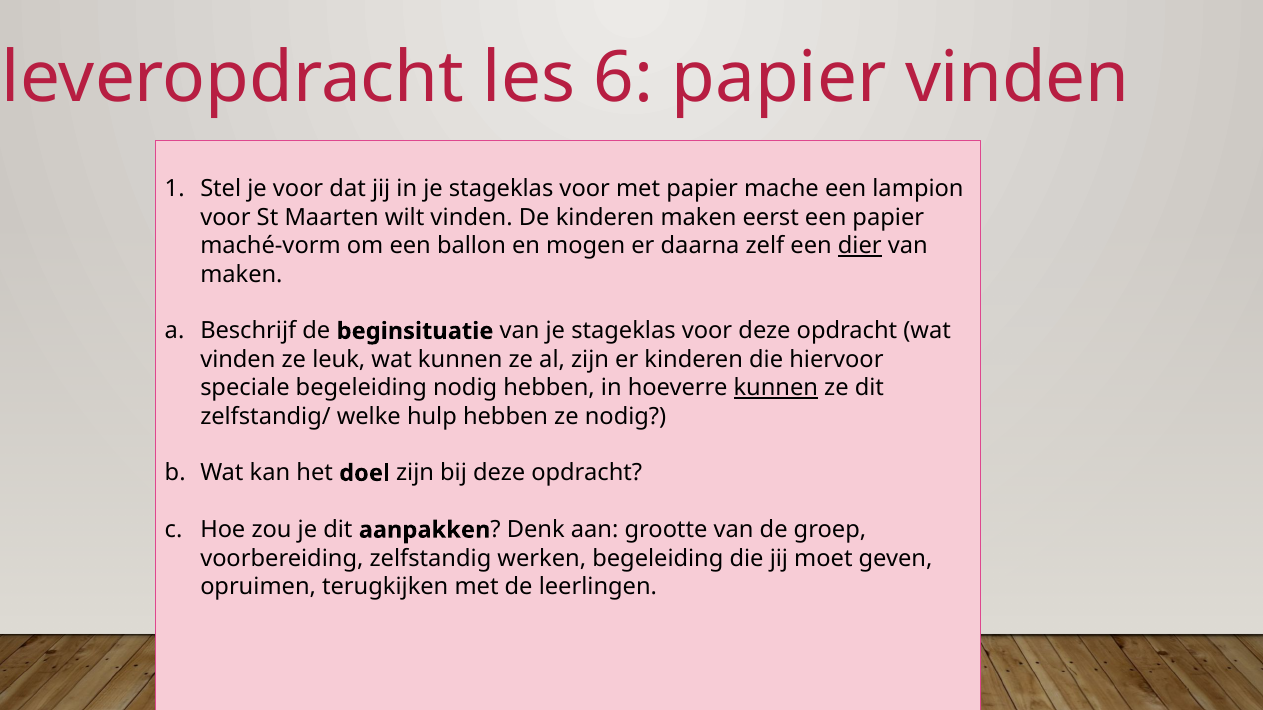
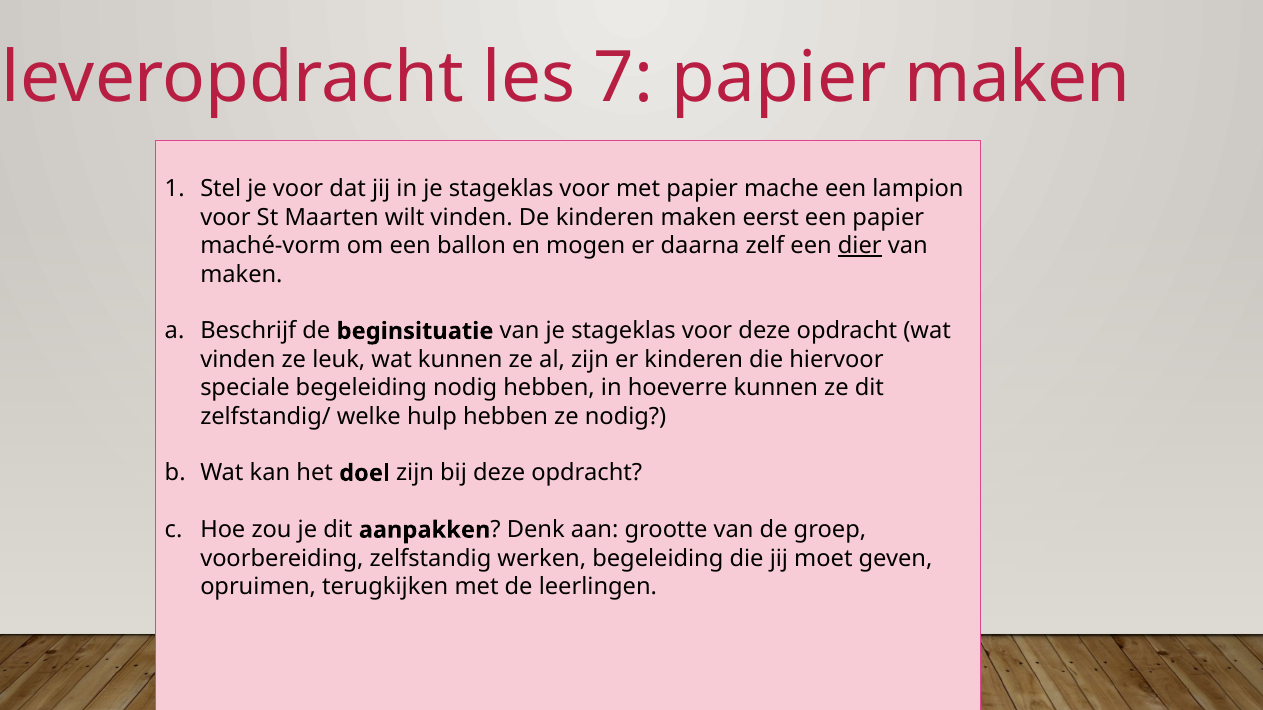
6: 6 -> 7
papier vinden: vinden -> maken
kunnen at (776, 388) underline: present -> none
